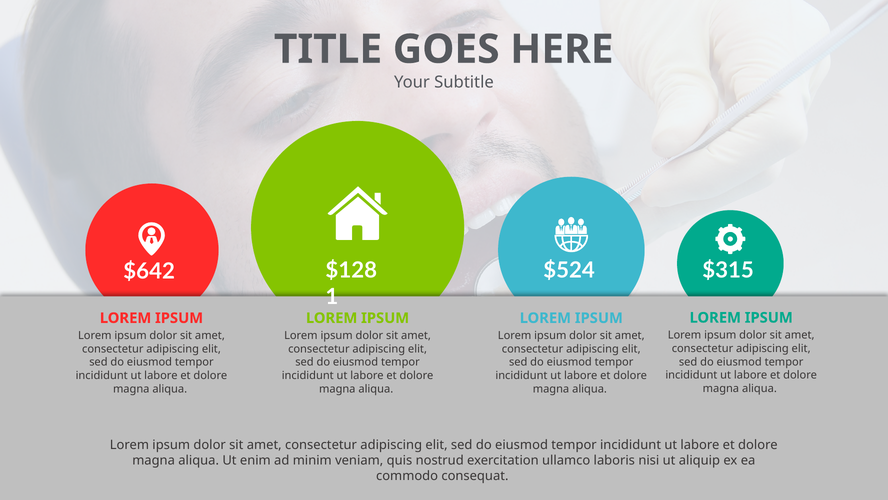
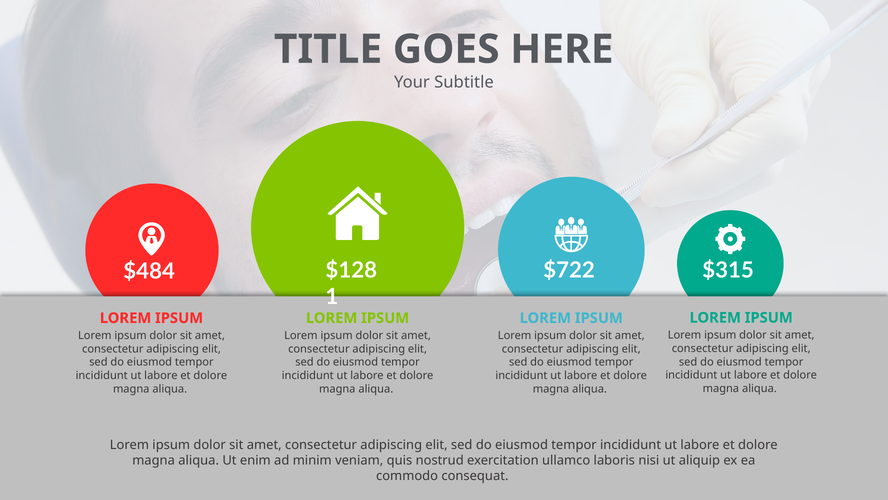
$524: $524 -> $722
$642: $642 -> $484
